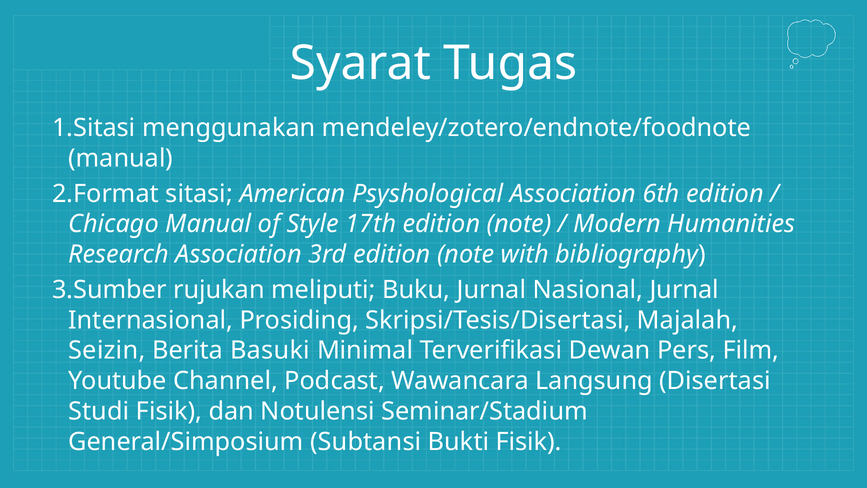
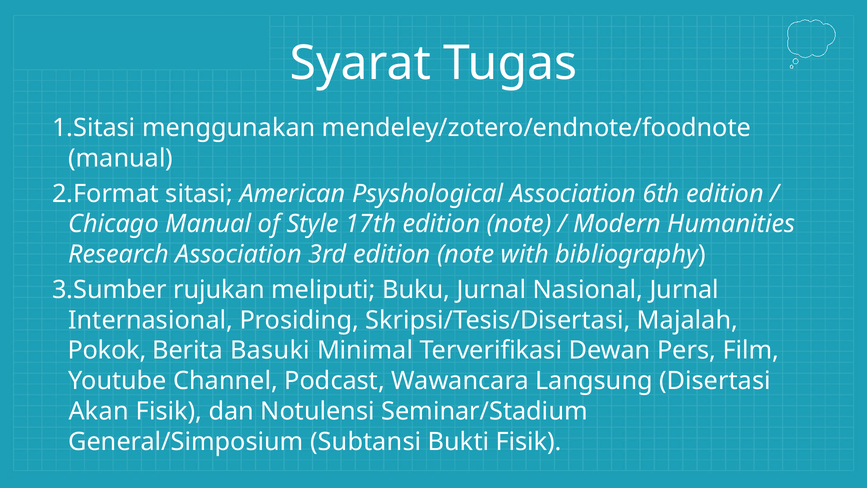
Seizin: Seizin -> Pokok
Studi: Studi -> Akan
